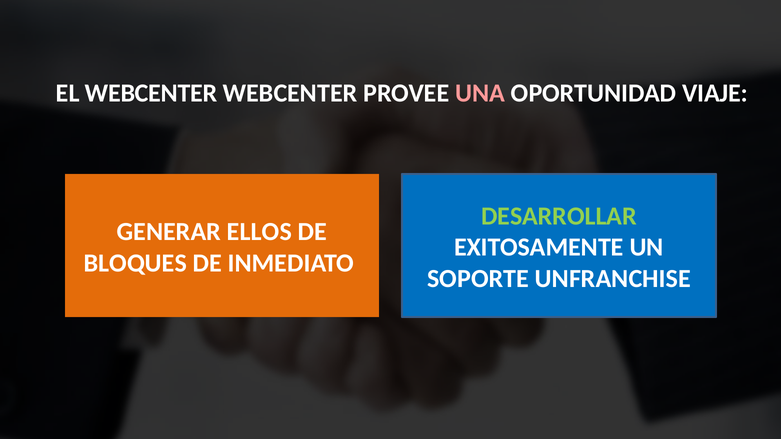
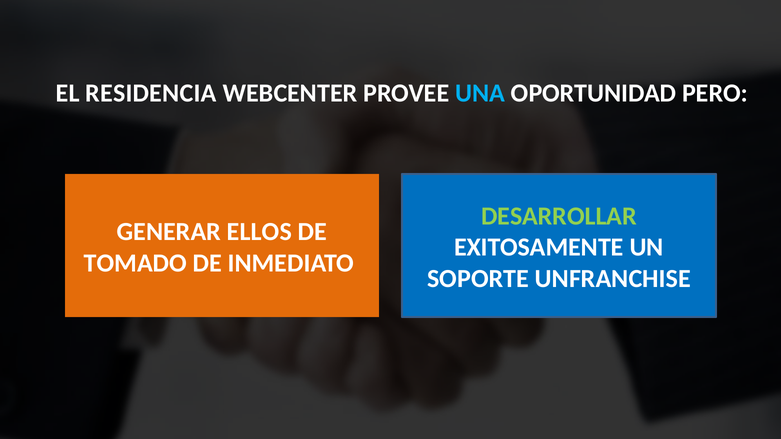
EL WEBCENTER: WEBCENTER -> RESIDENCIA
UNA colour: pink -> light blue
VIAJE: VIAJE -> PERO
BLOQUES: BLOQUES -> TOMADO
